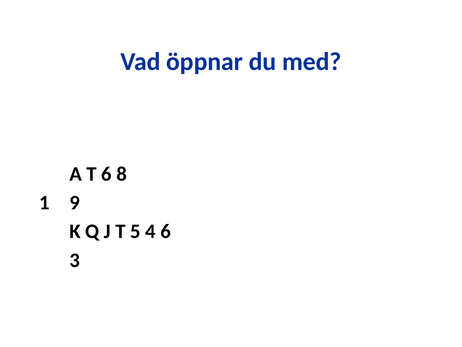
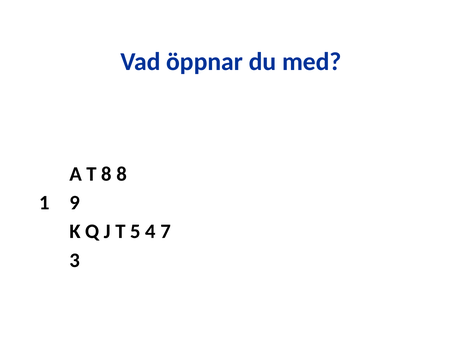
T 6: 6 -> 8
4 6: 6 -> 7
